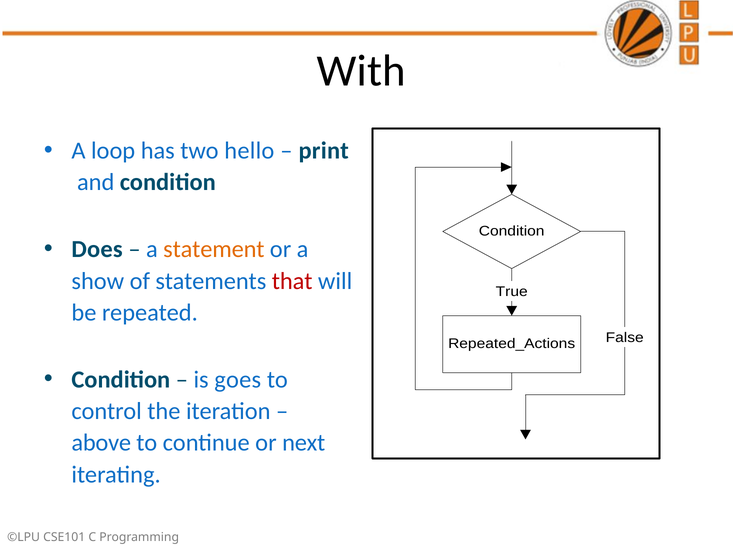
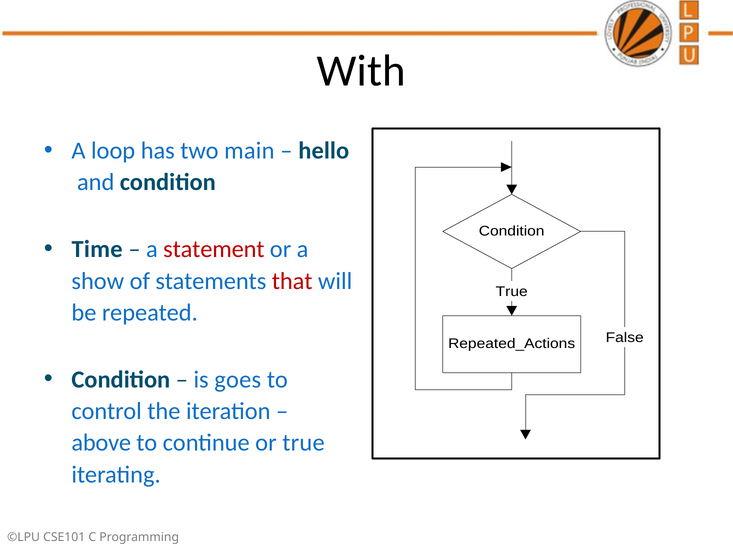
hello: hello -> main
print: print -> hello
Does: Does -> Time
statement colour: orange -> red
or next: next -> true
